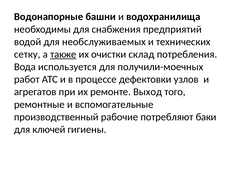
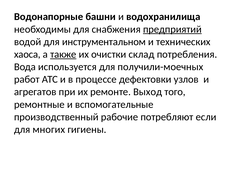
предприятий underline: none -> present
необслуживаемых: необслуживаемых -> инструментальном
сетку: сетку -> хаоса
баки: баки -> если
ключей: ключей -> многих
